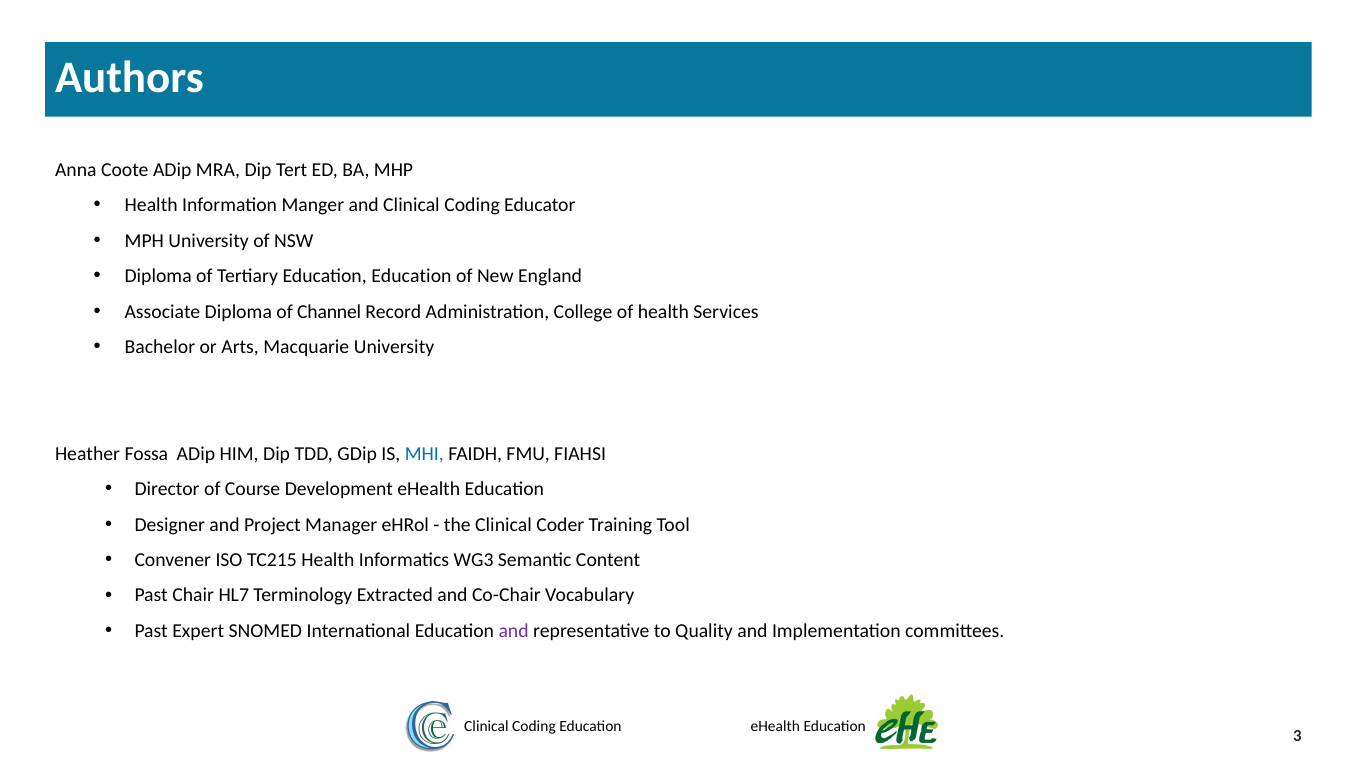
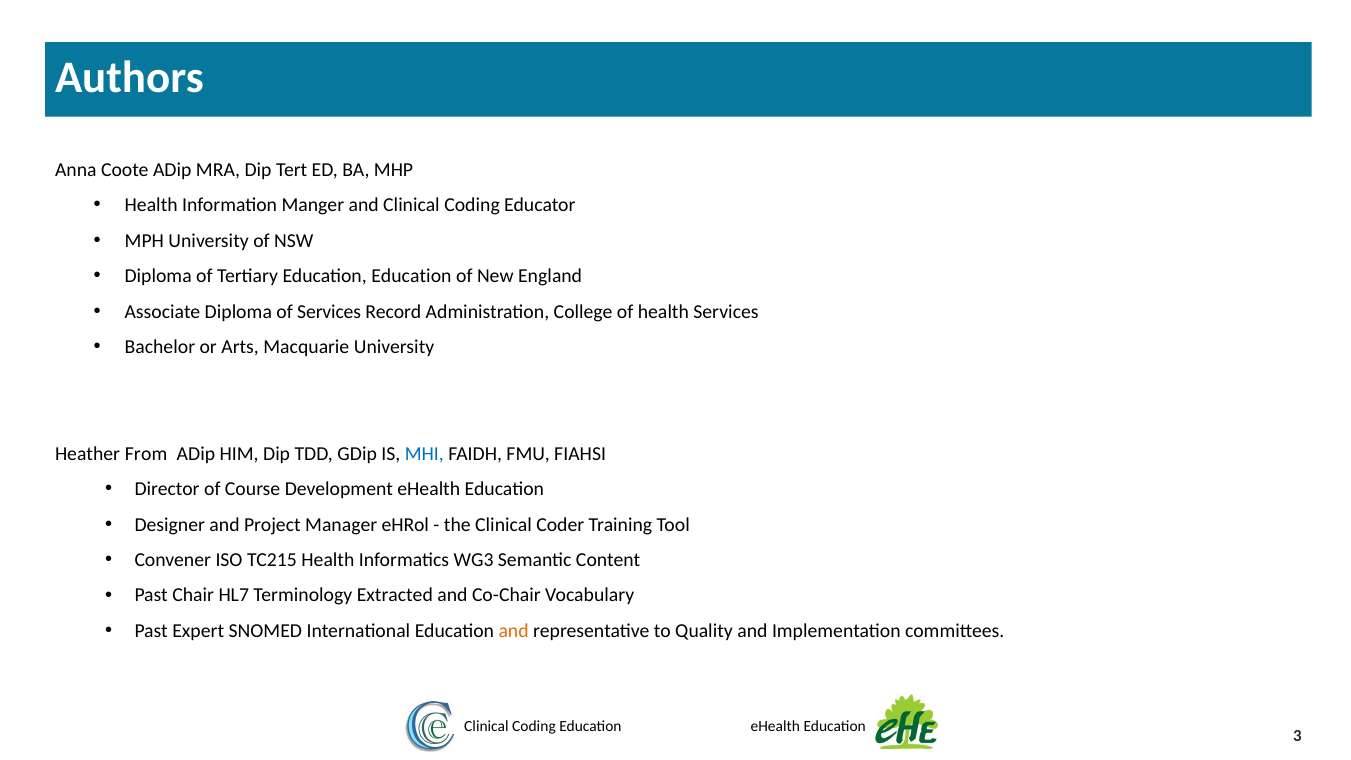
of Channel: Channel -> Services
Fossa: Fossa -> From
and at (514, 631) colour: purple -> orange
